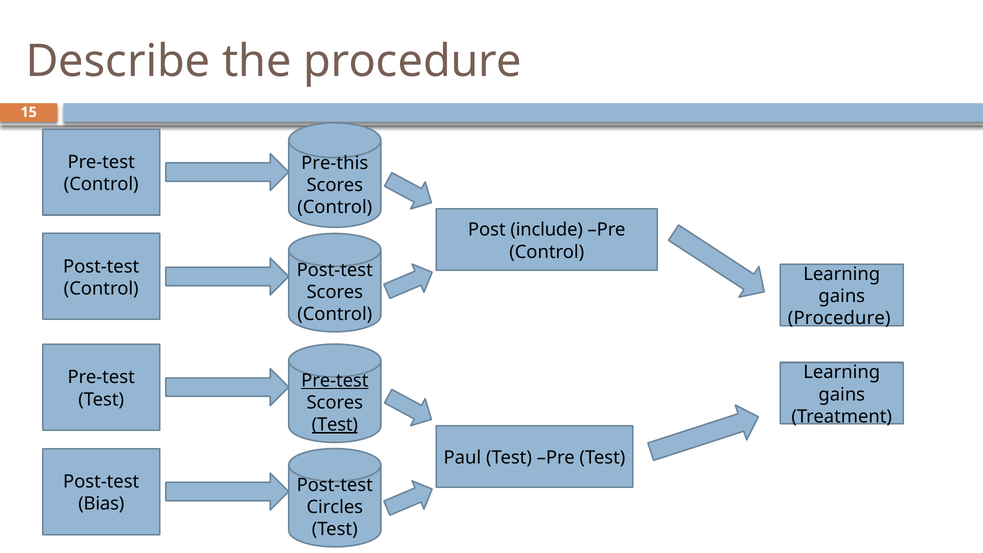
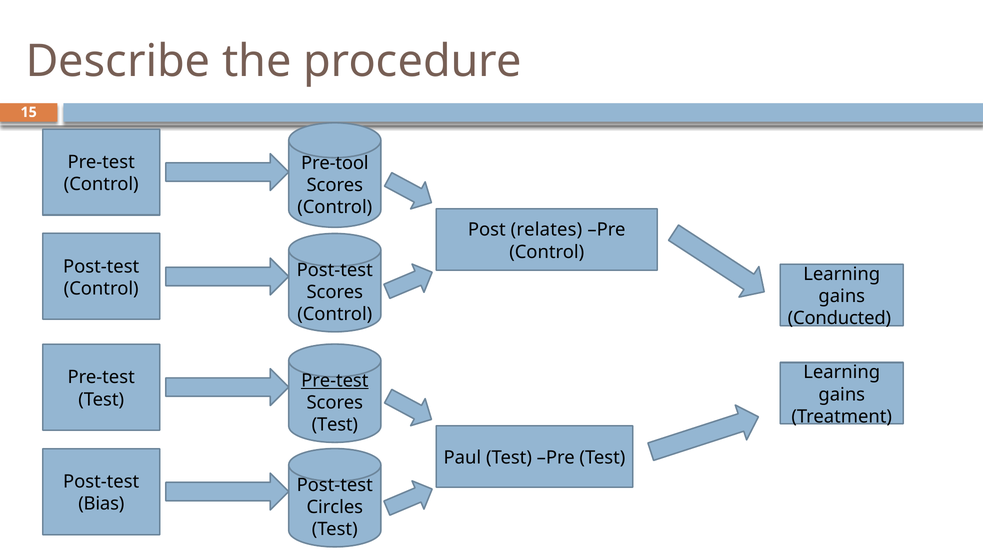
Pre-this: Pre-this -> Pre-tool
include: include -> relates
Procedure at (839, 318): Procedure -> Conducted
Test at (335, 425) underline: present -> none
